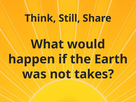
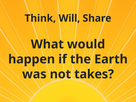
Still: Still -> Will
